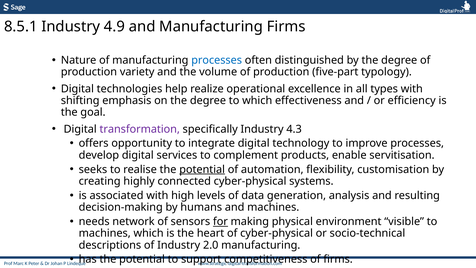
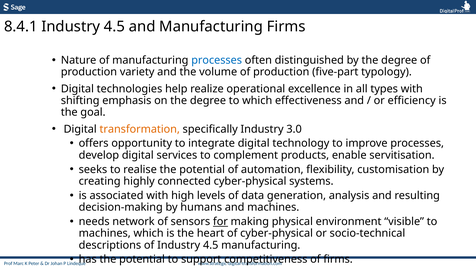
8.5.1: 8.5.1 -> 8.4.1
4.9 at (114, 27): 4.9 -> 4.5
transformation colour: purple -> orange
4.3: 4.3 -> 3.0
potential at (202, 169) underline: present -> none
of Industry 2.0: 2.0 -> 4.5
